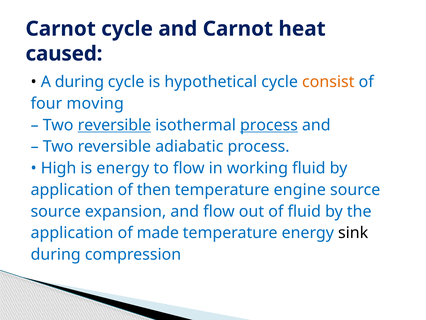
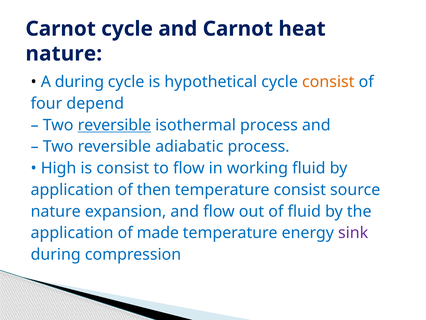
caused at (64, 54): caused -> nature
moving: moving -> depend
process at (269, 125) underline: present -> none
is energy: energy -> consist
temperature engine: engine -> consist
source at (56, 211): source -> nature
sink colour: black -> purple
